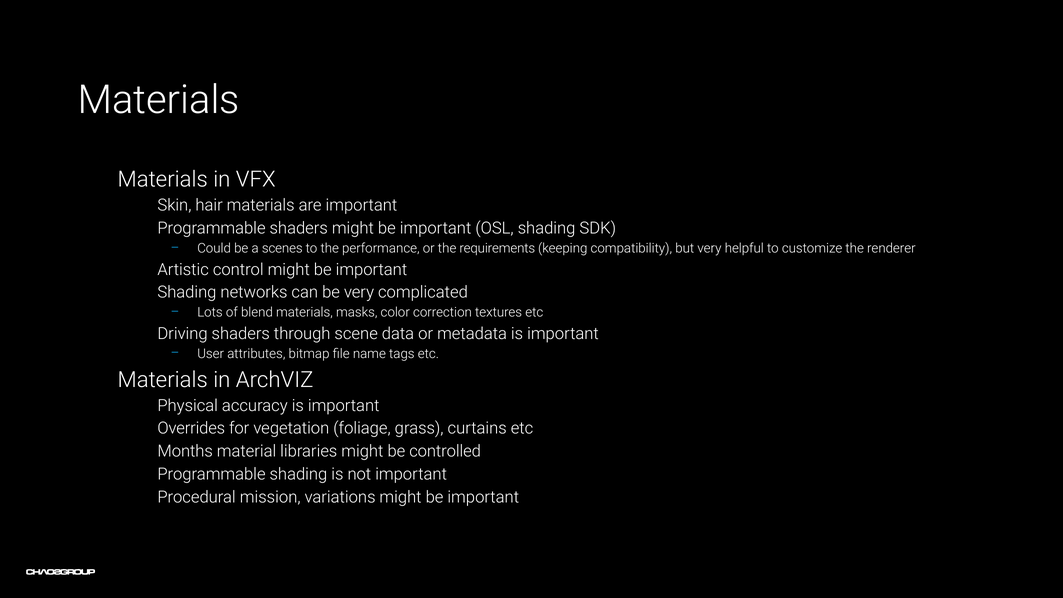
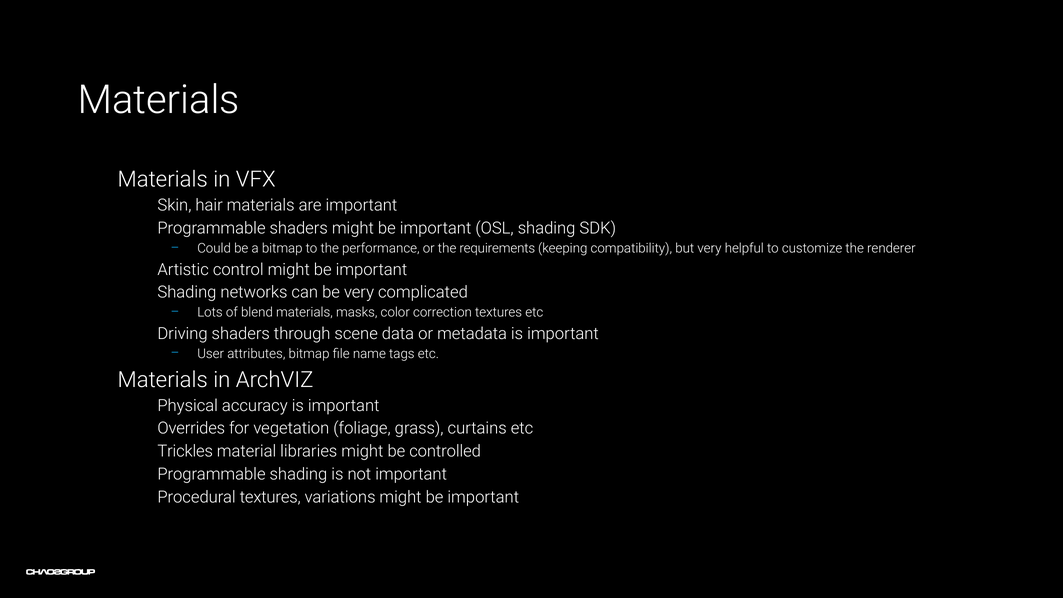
a scenes: scenes -> bitmap
Months: Months -> Trickles
Procedural mission: mission -> textures
